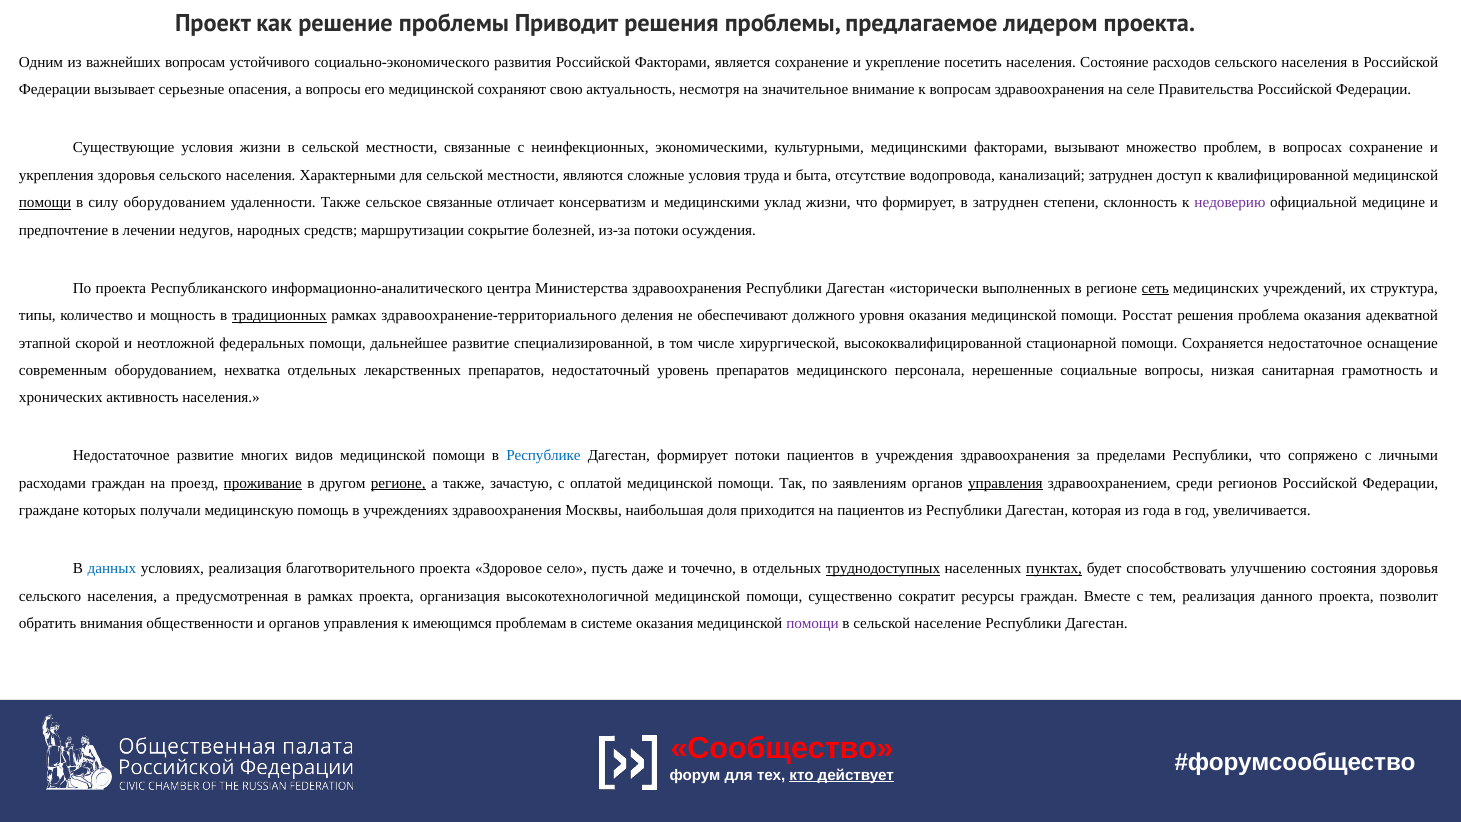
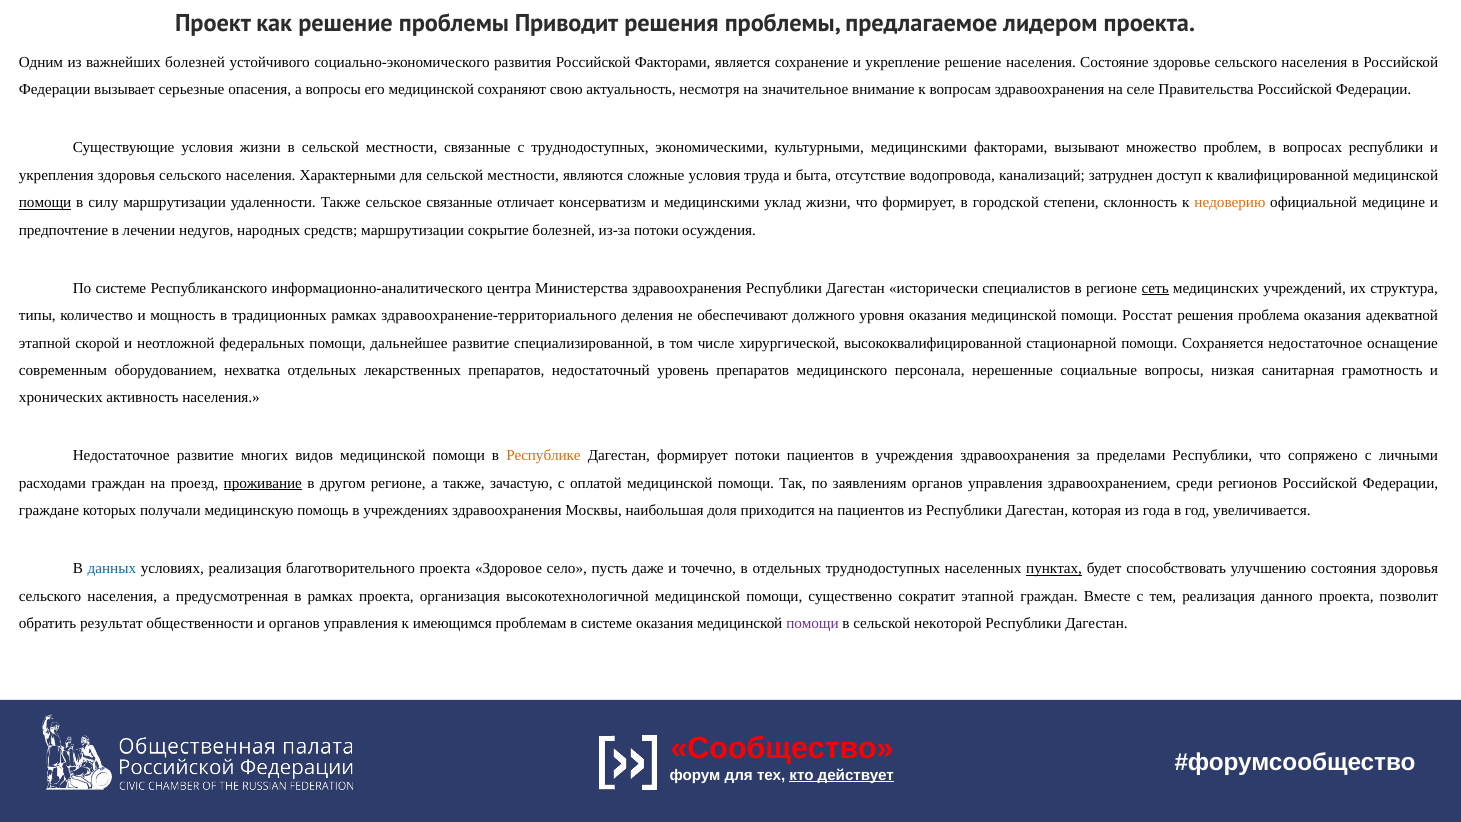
важнейших вопросам: вопросам -> болезней
укрепление посетить: посетить -> решение
расходов: расходов -> здоровье
с неинфекционных: неинфекционных -> труднодоступных
вопросах сохранение: сохранение -> республики
силу оборудованием: оборудованием -> маршрутизации
в затруднен: затруднен -> городской
недоверию colour: purple -> orange
По проекта: проекта -> системе
выполненных: выполненных -> специалистов
традиционных underline: present -> none
Республике colour: blue -> orange
регионе at (398, 483) underline: present -> none
управления at (1005, 483) underline: present -> none
труднодоступных at (883, 568) underline: present -> none
сократит ресурсы: ресурсы -> этапной
внимания: внимания -> результат
население: население -> некоторой
